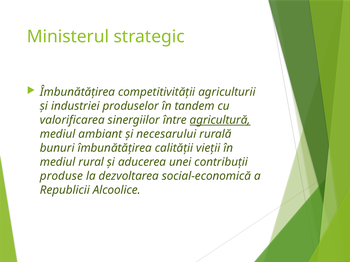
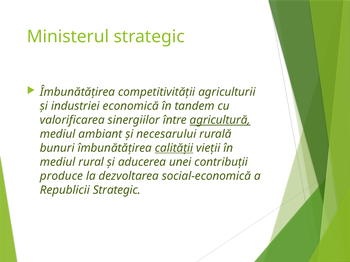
produselor: produselor -> economică
calității underline: none -> present
produse: produse -> produce
Republicii Alcoolice: Alcoolice -> Strategic
